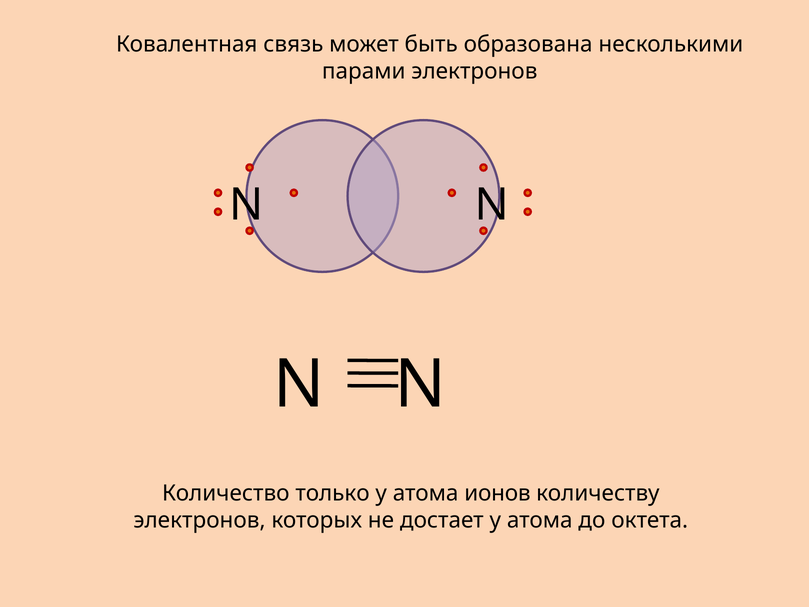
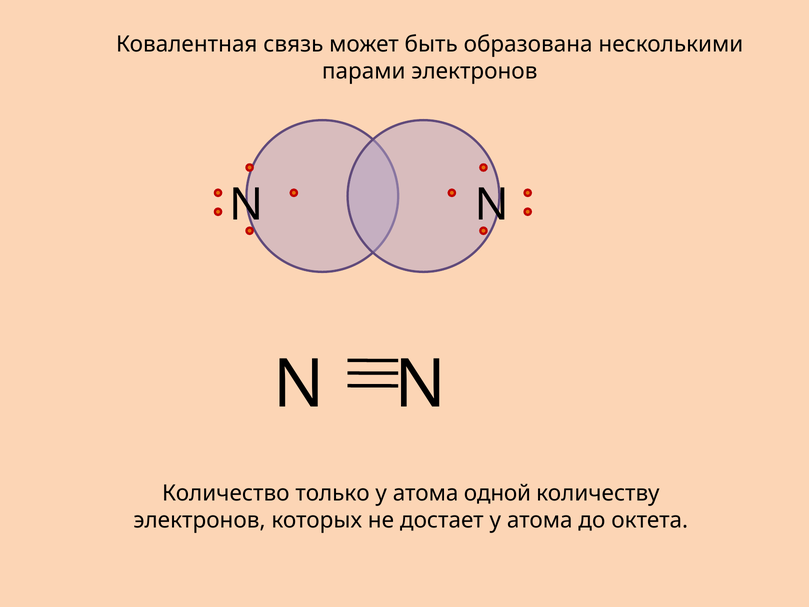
ионов: ионов -> одной
